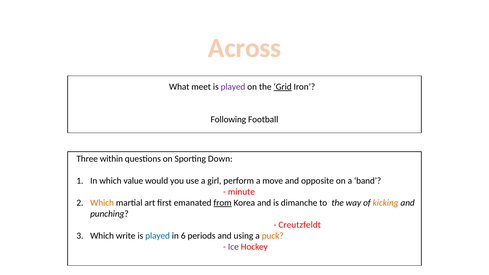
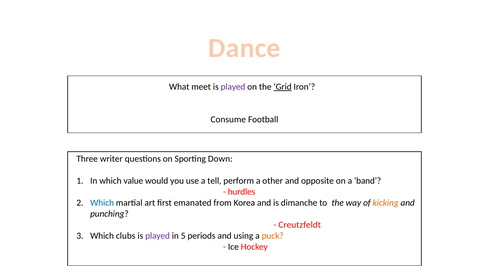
Across: Across -> Dance
Following: Following -> Consume
within: within -> writer
girl: girl -> tell
move: move -> other
minute: minute -> hurdles
Which at (102, 203) colour: orange -> blue
from underline: present -> none
write: write -> clubs
played at (158, 236) colour: blue -> purple
6: 6 -> 5
Ice colour: purple -> black
